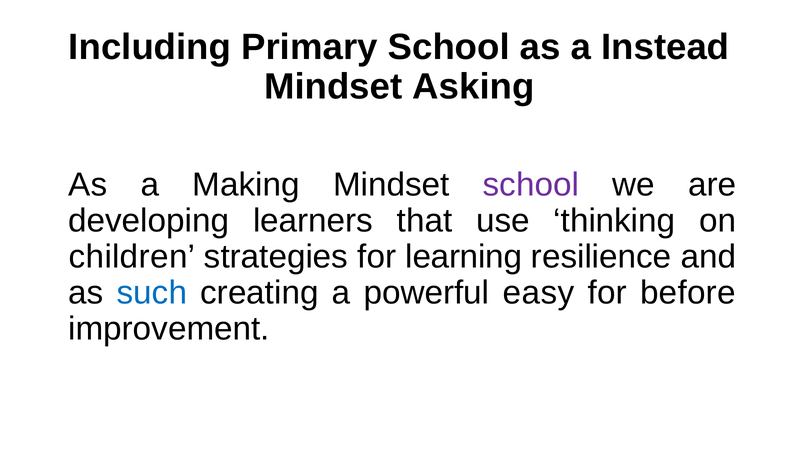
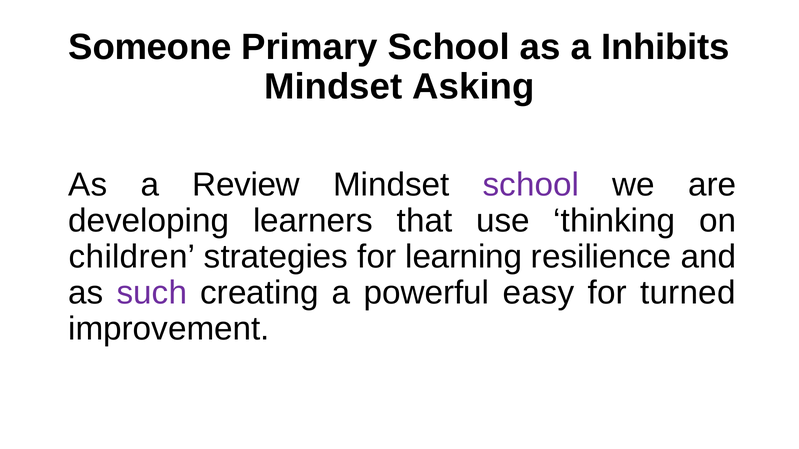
Including: Including -> Someone
Instead: Instead -> Inhibits
Making: Making -> Review
such colour: blue -> purple
before: before -> turned
